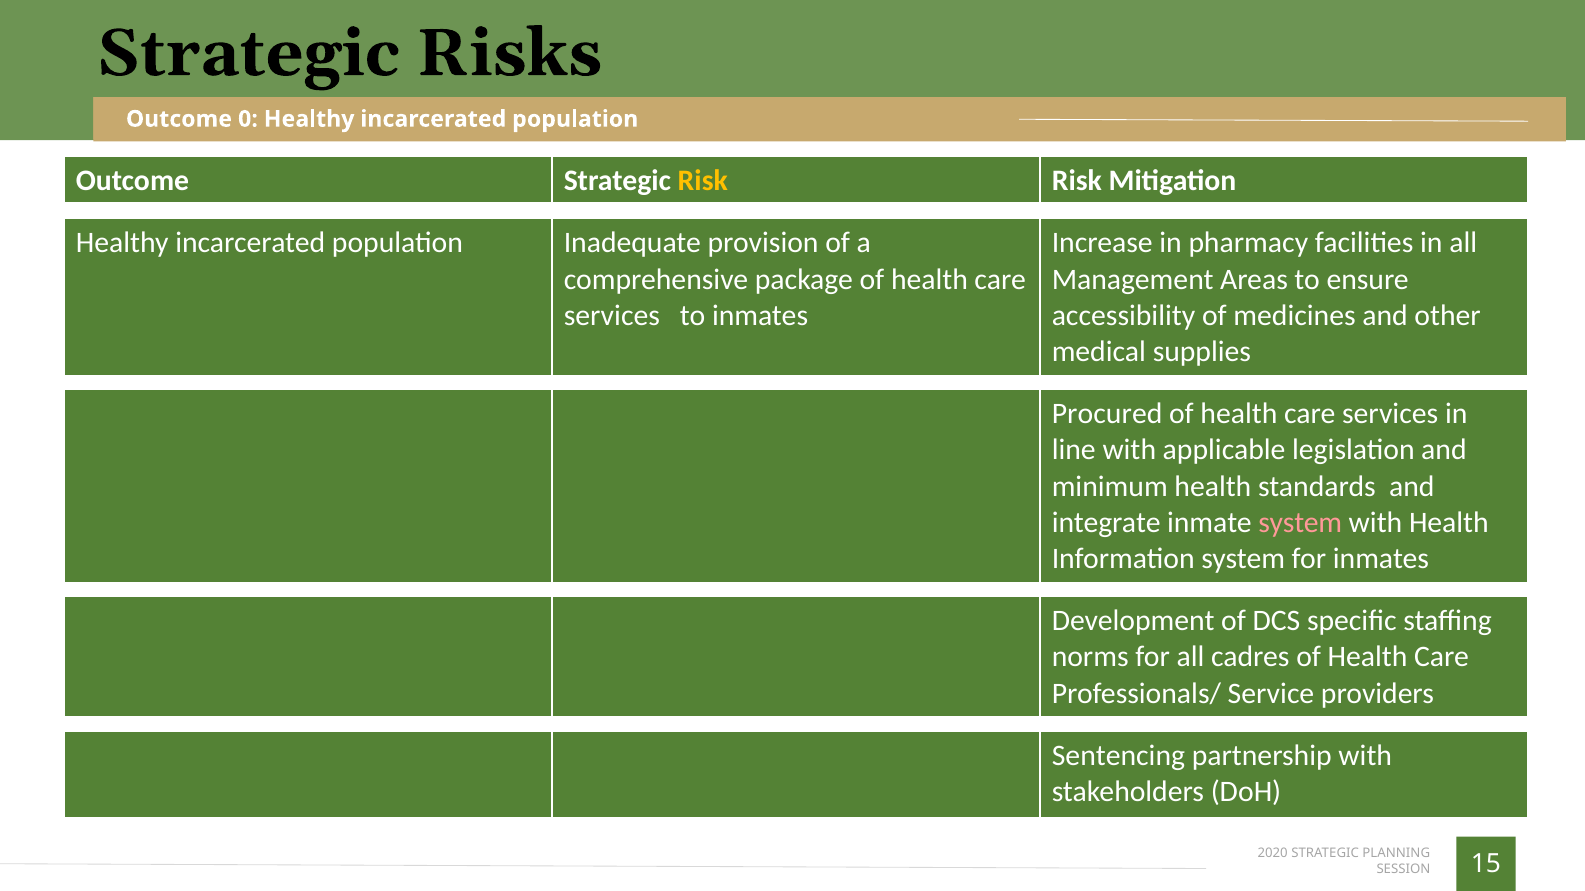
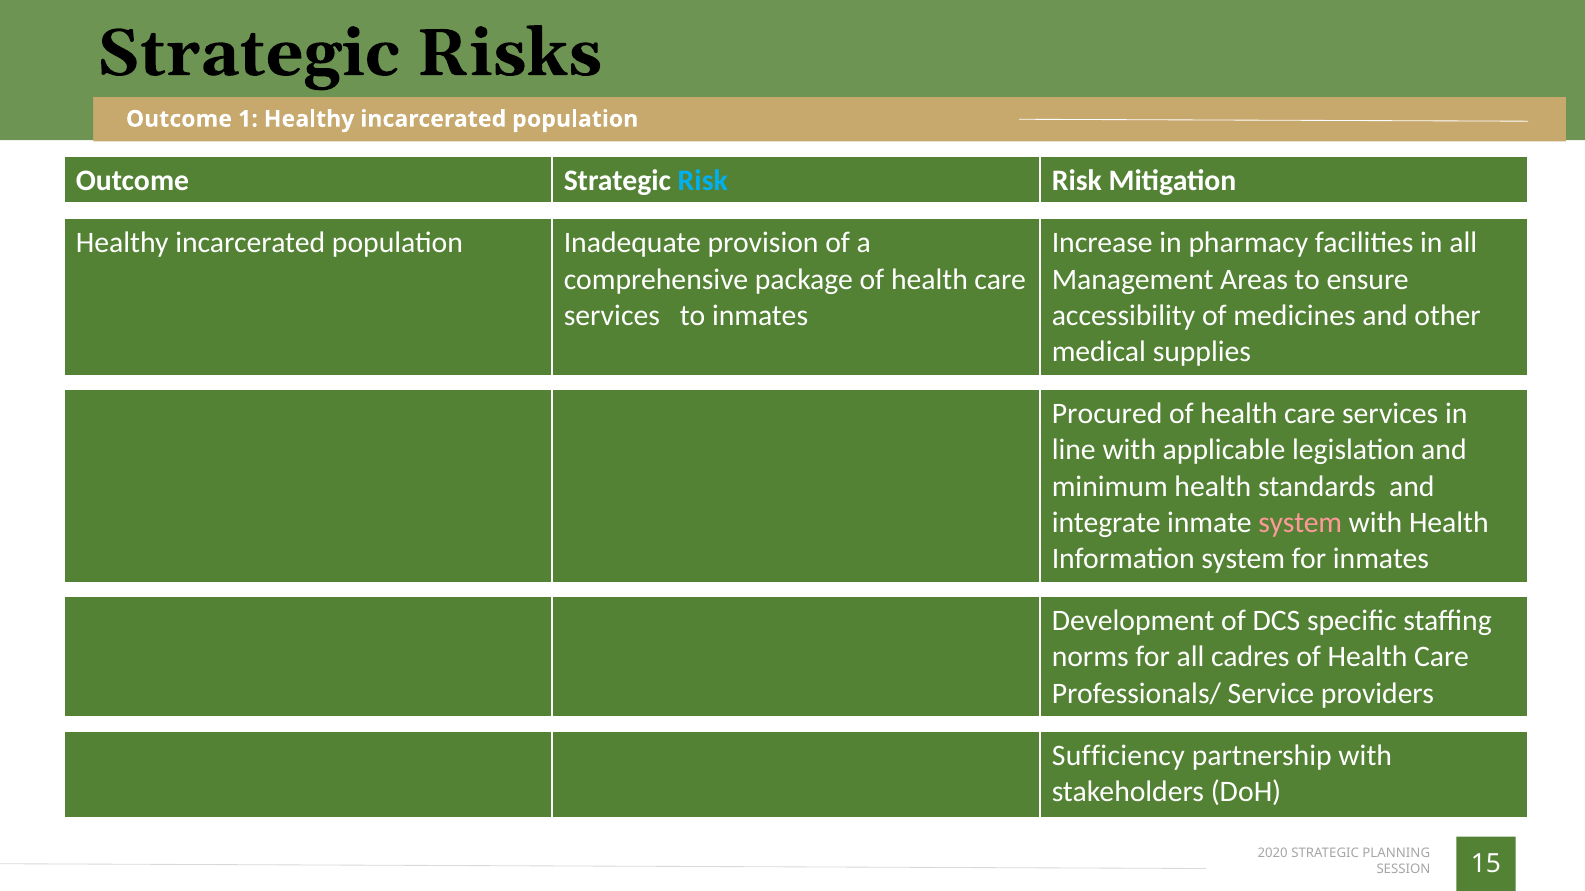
0: 0 -> 1
Risk at (703, 181) colour: yellow -> light blue
Sentencing: Sentencing -> Sufficiency
